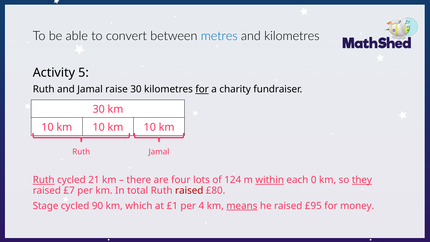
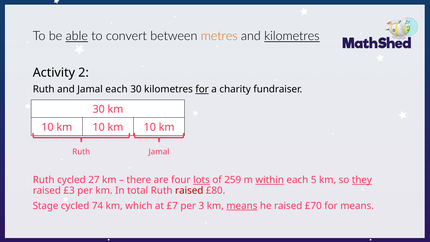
able underline: none -> present
metres colour: blue -> orange
kilometres at (292, 36) underline: none -> present
5: 5 -> 2
Jamal raise: raise -> each
Ruth at (44, 180) underline: present -> none
21: 21 -> 27
lots underline: none -> present
124: 124 -> 259
0: 0 -> 5
£7: £7 -> £3
90: 90 -> 74
£1: £1 -> £7
4: 4 -> 3
£95: £95 -> £70
for money: money -> means
